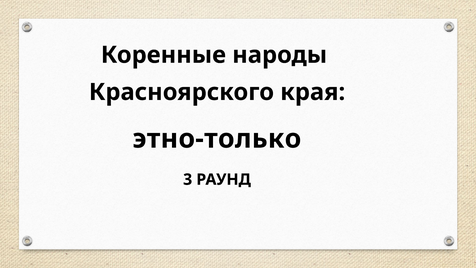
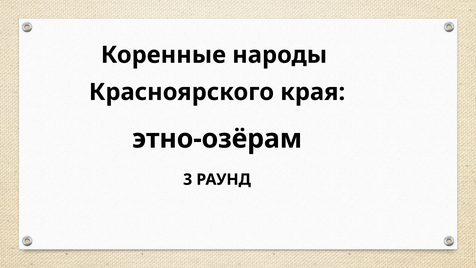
этно-только: этно-только -> этно-озёрам
